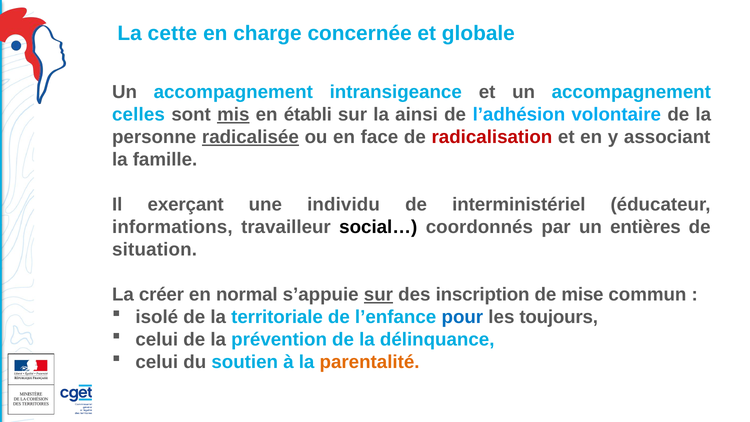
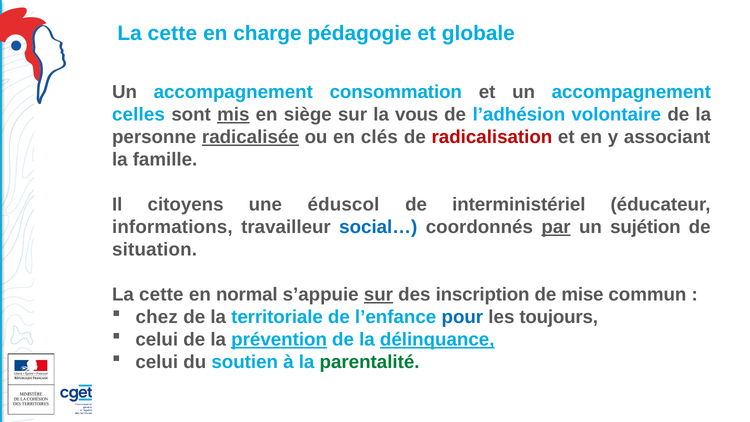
concernée: concernée -> pédagogie
intransigeance: intransigeance -> consommation
établi: établi -> siège
ainsi: ainsi -> vous
face: face -> clés
exerçant: exerçant -> citoyens
individu: individu -> éduscol
social… colour: black -> blue
par underline: none -> present
entières: entières -> sujétion
créer at (161, 295): créer -> cette
isolé: isolé -> chez
prévention underline: none -> present
délinquance underline: none -> present
parentalité colour: orange -> green
